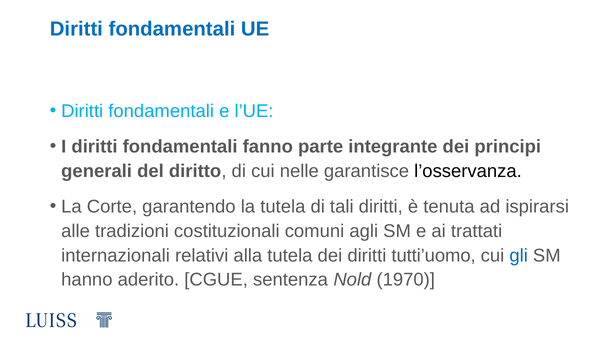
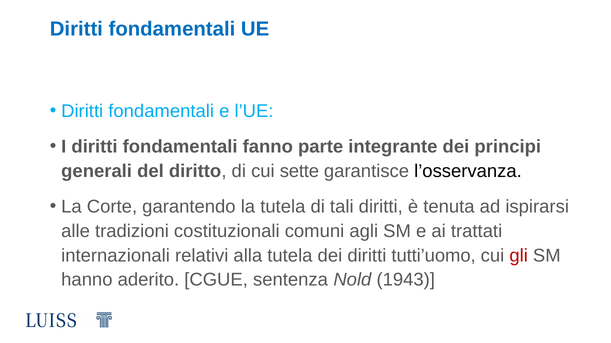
nelle: nelle -> sette
gli colour: blue -> red
1970: 1970 -> 1943
